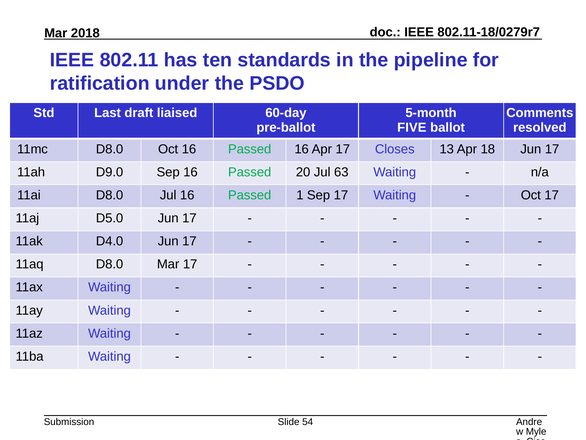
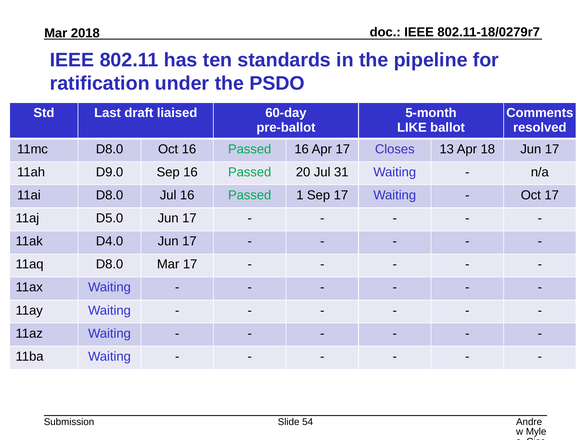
FIVE: FIVE -> LIKE
63: 63 -> 31
